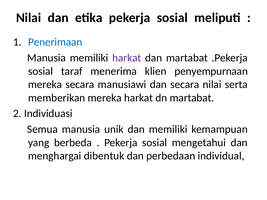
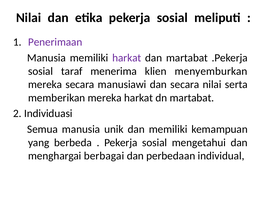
Penerimaan colour: blue -> purple
penyempurnaan: penyempurnaan -> menyemburkan
dibentuk: dibentuk -> berbagai
